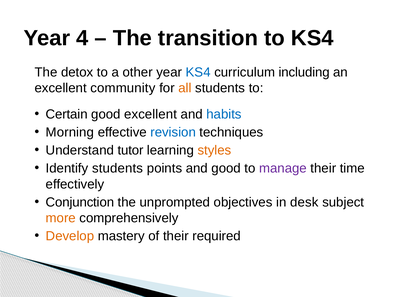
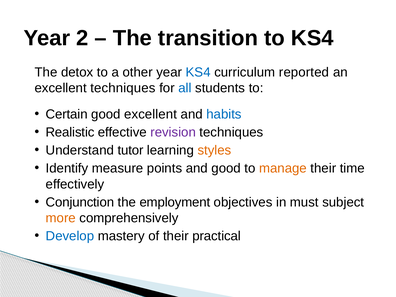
4: 4 -> 2
including: including -> reported
excellent community: community -> techniques
all colour: orange -> blue
Morning: Morning -> Realistic
revision colour: blue -> purple
Identify students: students -> measure
manage colour: purple -> orange
unprompted: unprompted -> employment
desk: desk -> must
Develop colour: orange -> blue
required: required -> practical
